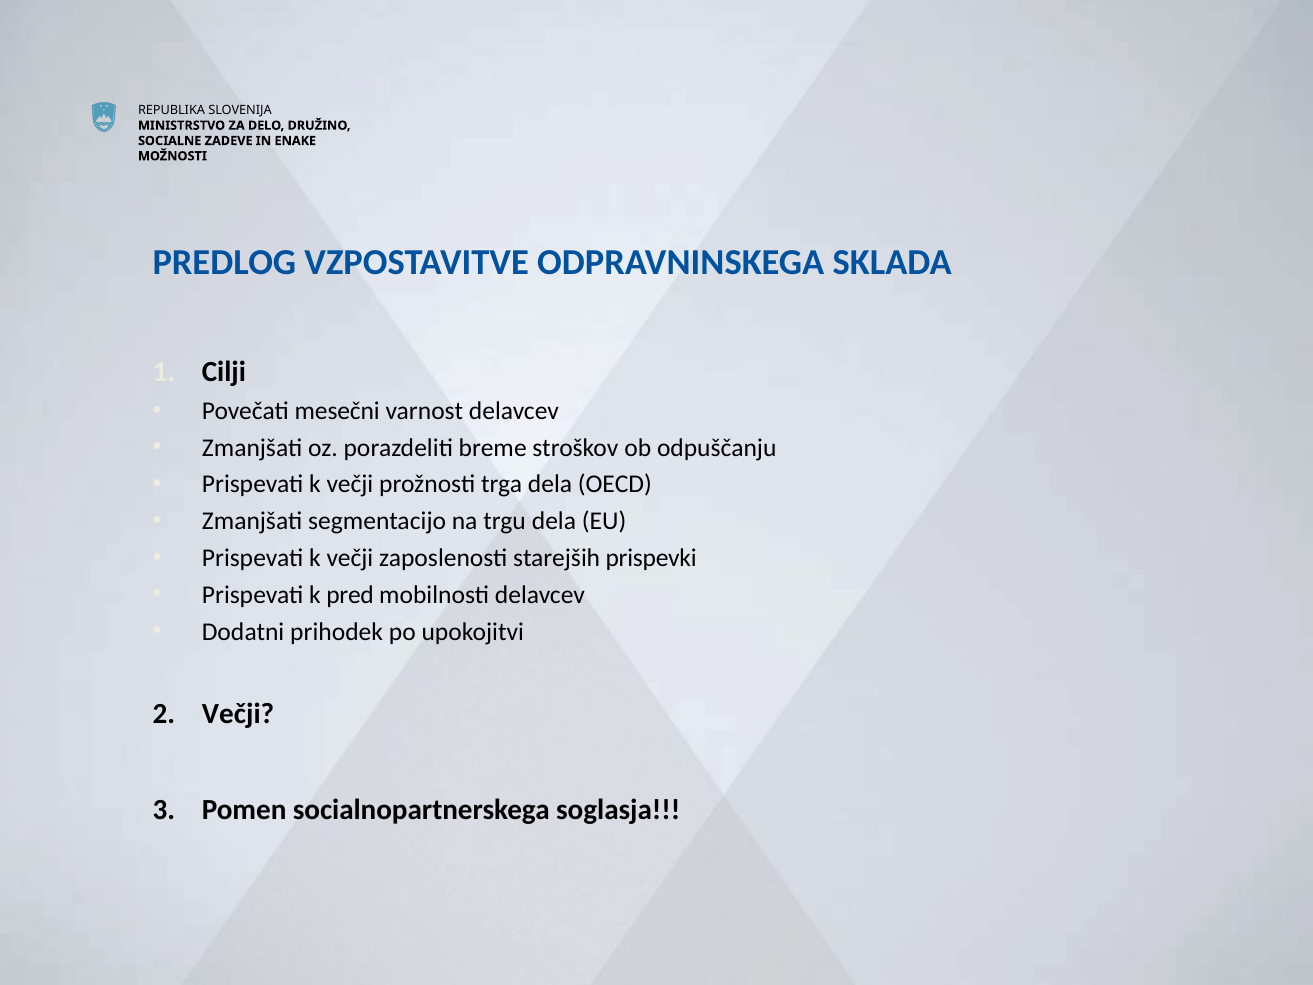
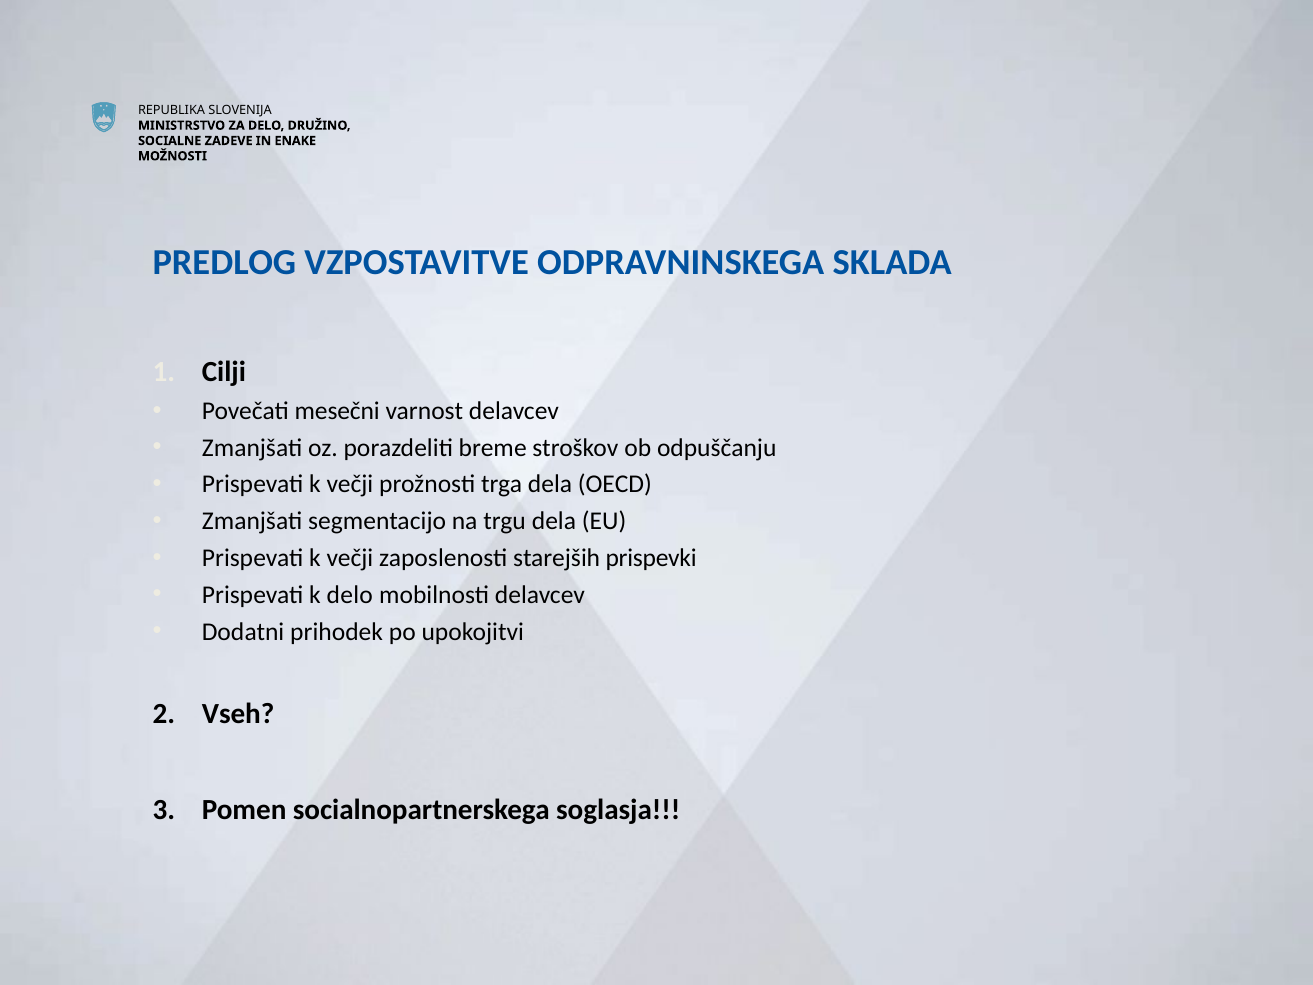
k pred: pred -> delo
Večji at (238, 714): Večji -> Vseh
